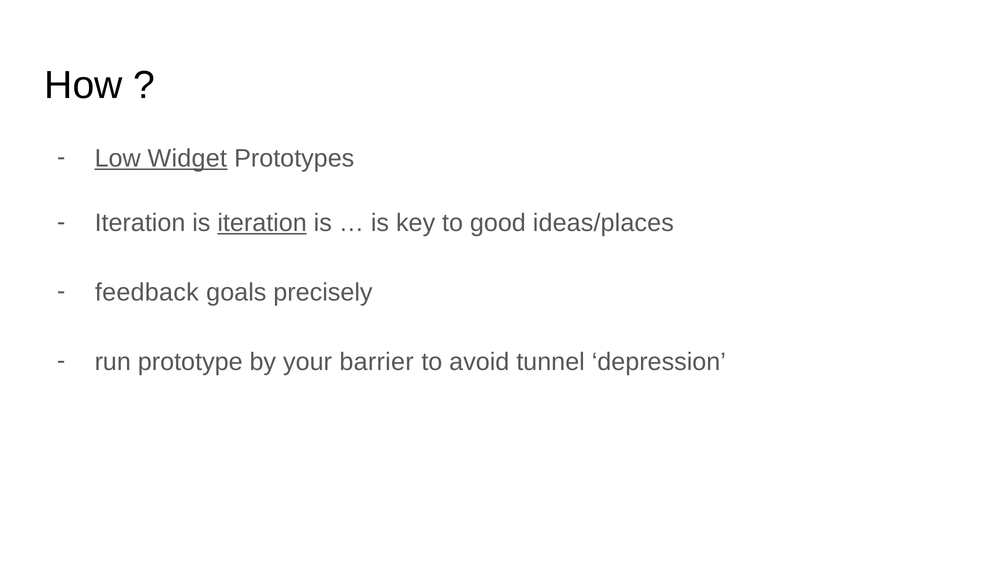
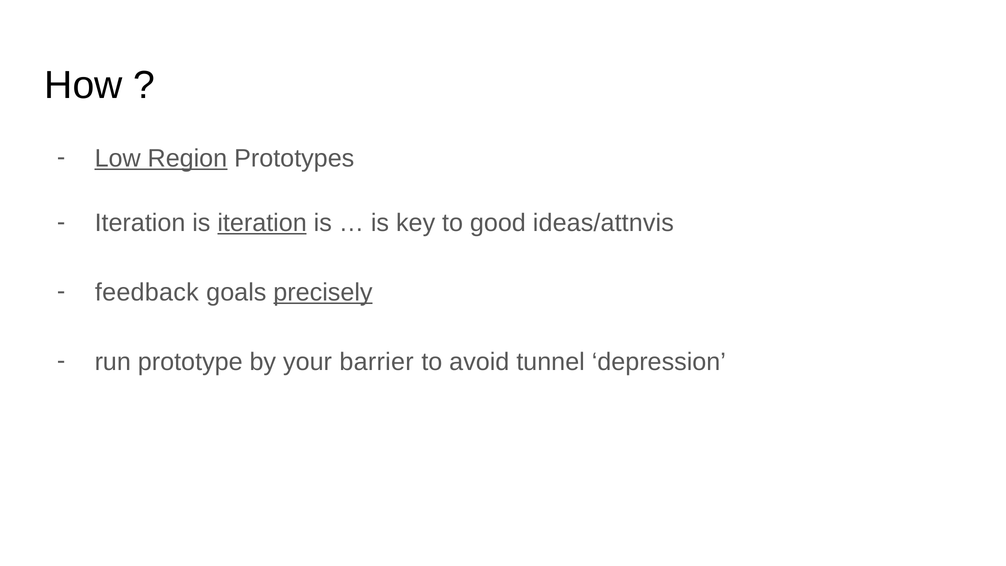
Widget: Widget -> Region
ideas/places: ideas/places -> ideas/attnvis
precisely underline: none -> present
